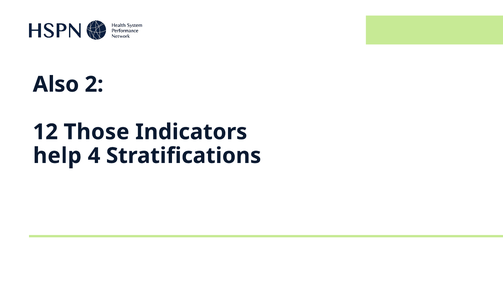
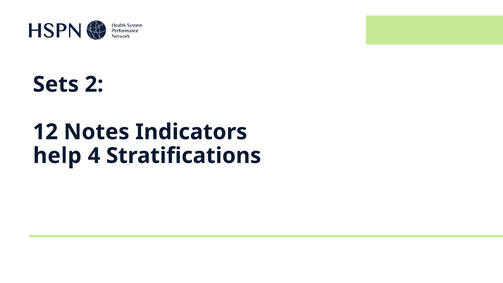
Also: Also -> Sets
Those: Those -> Notes
